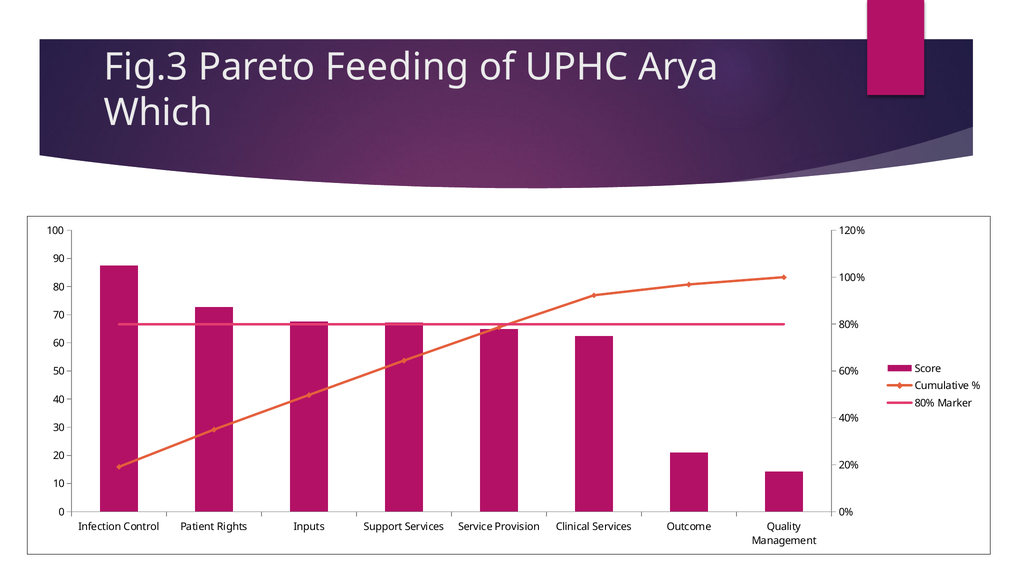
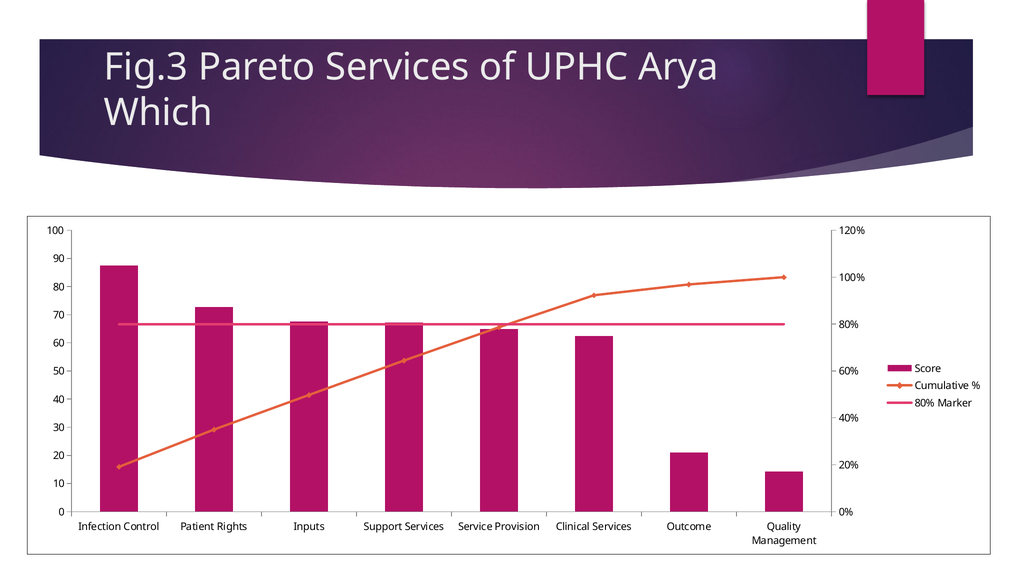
Pareto Feeding: Feeding -> Services
